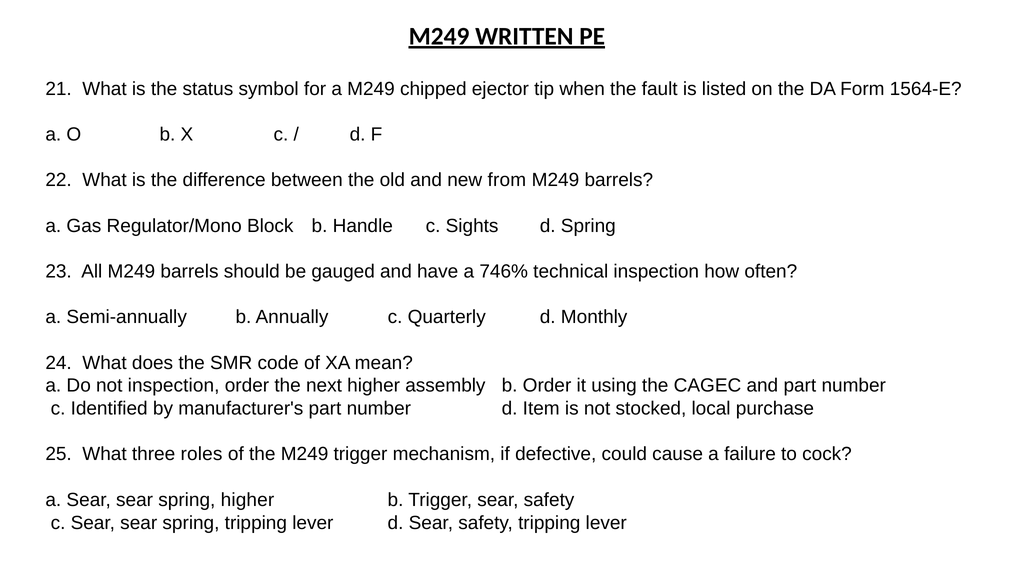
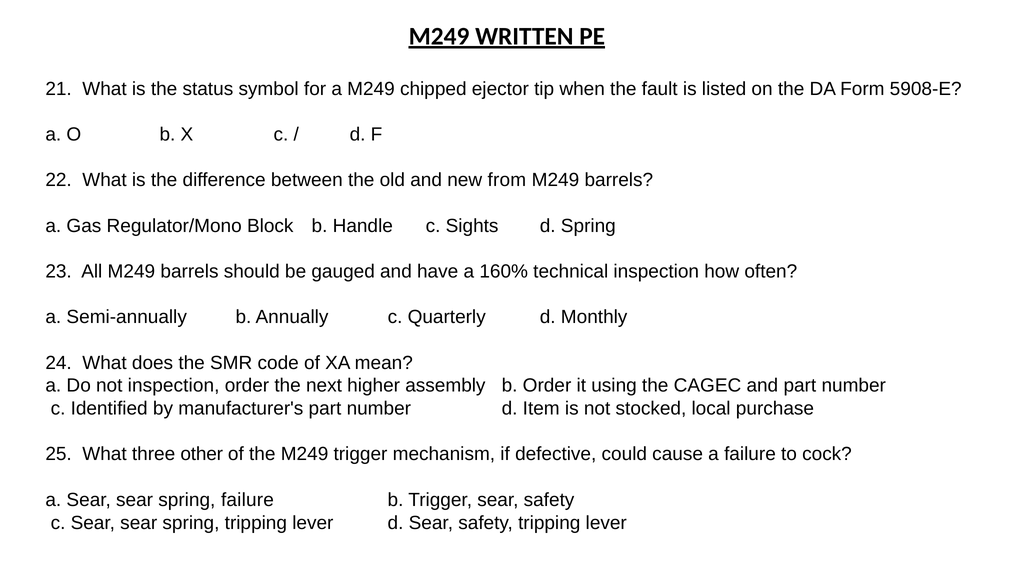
1564-E: 1564-E -> 5908-E
746%: 746% -> 160%
roles: roles -> other
spring higher: higher -> failure
